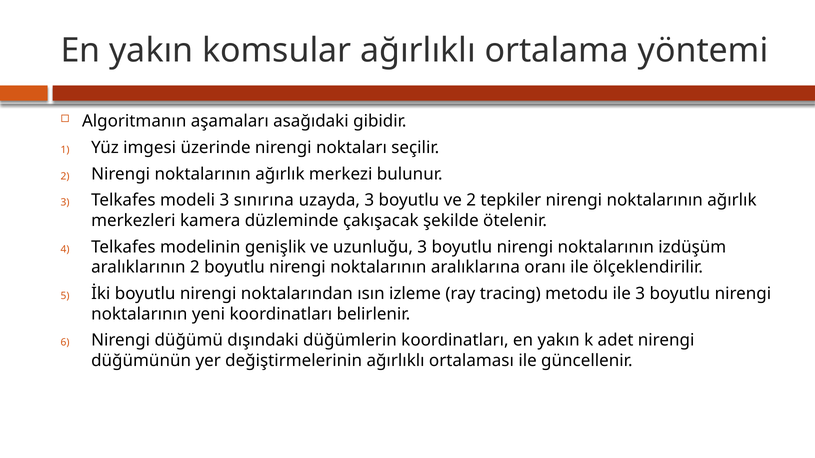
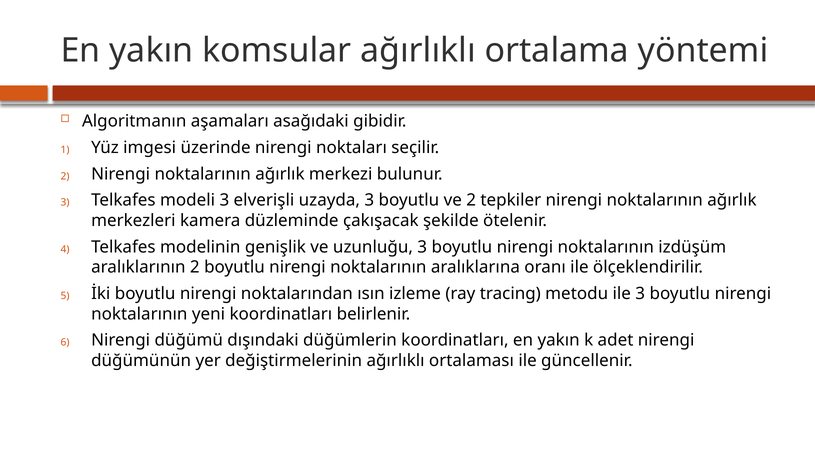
sınırına: sınırına -> elverişli
